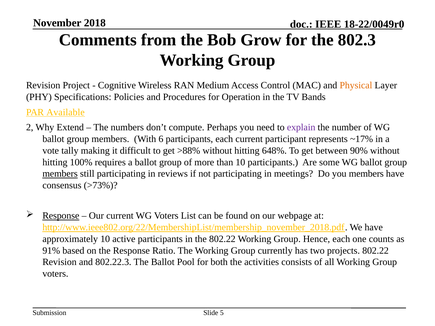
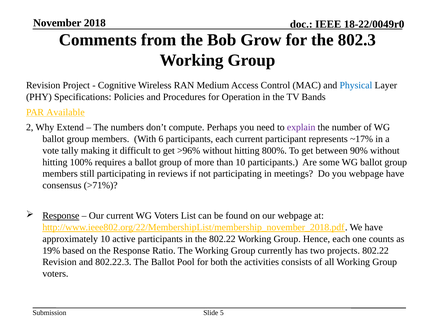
Physical colour: orange -> blue
>88%: >88% -> >96%
648%: 648% -> 800%
members at (60, 174) underline: present -> none
you members: members -> webpage
>73%: >73% -> >71%
91%: 91% -> 19%
